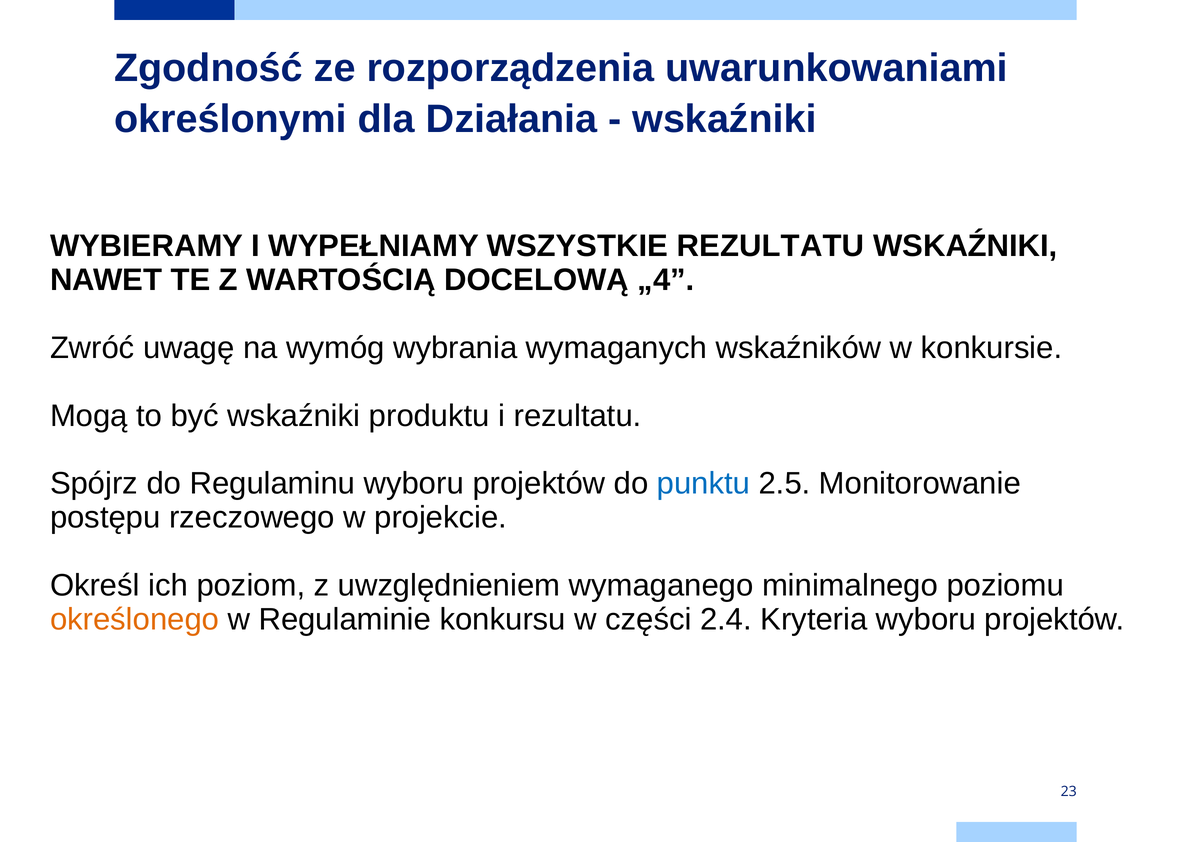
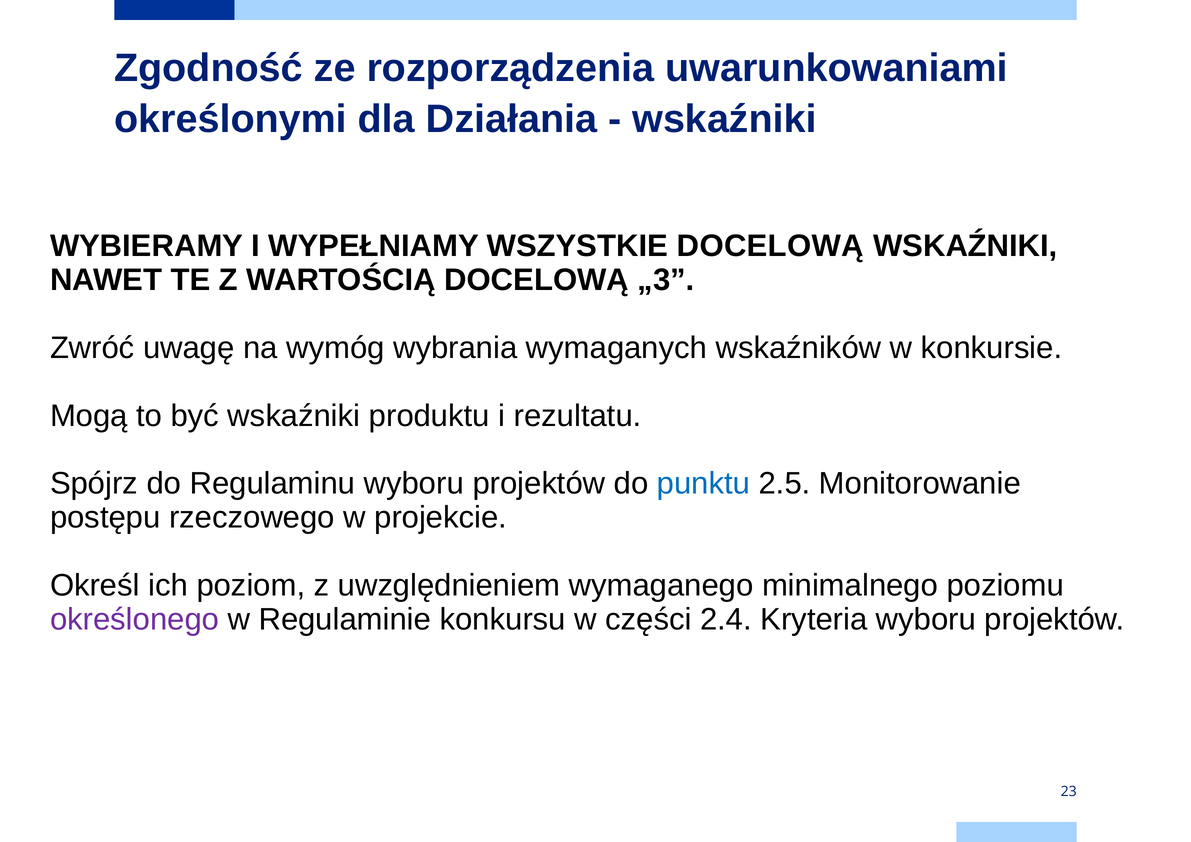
WSZYSTKIE REZULTATU: REZULTATU -> DOCELOWĄ
„4: „4 -> „3
określonego colour: orange -> purple
